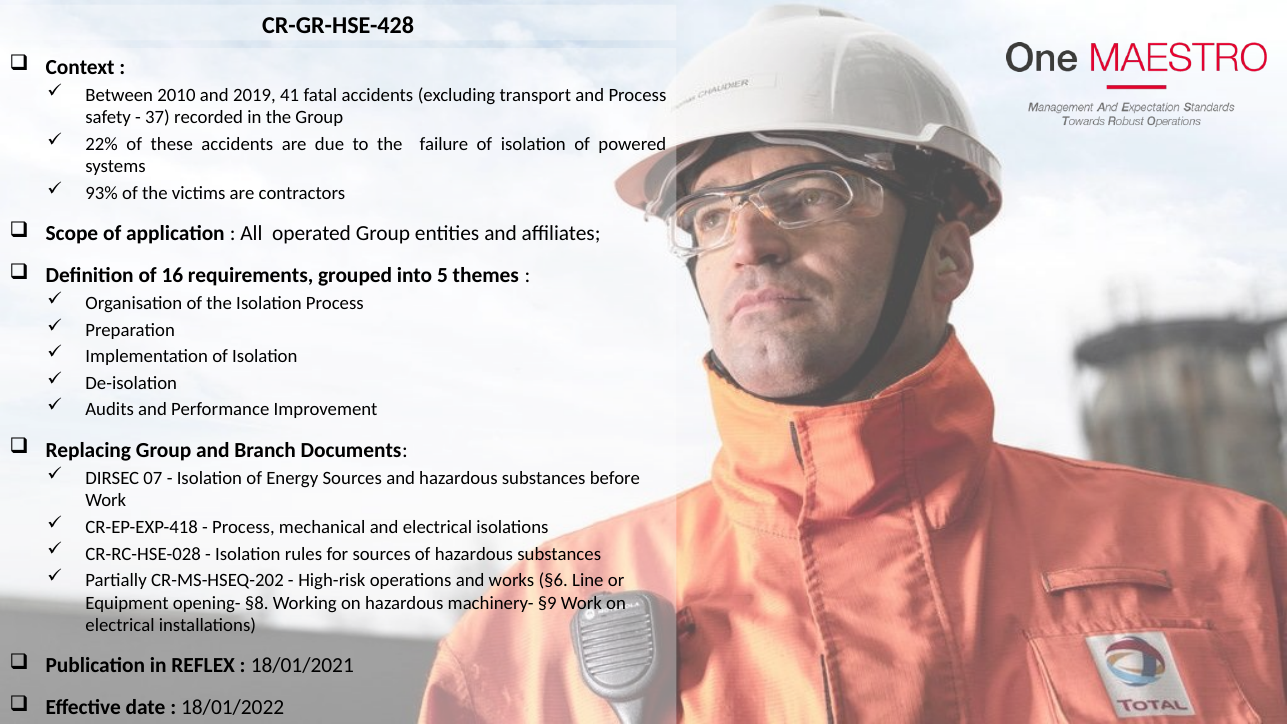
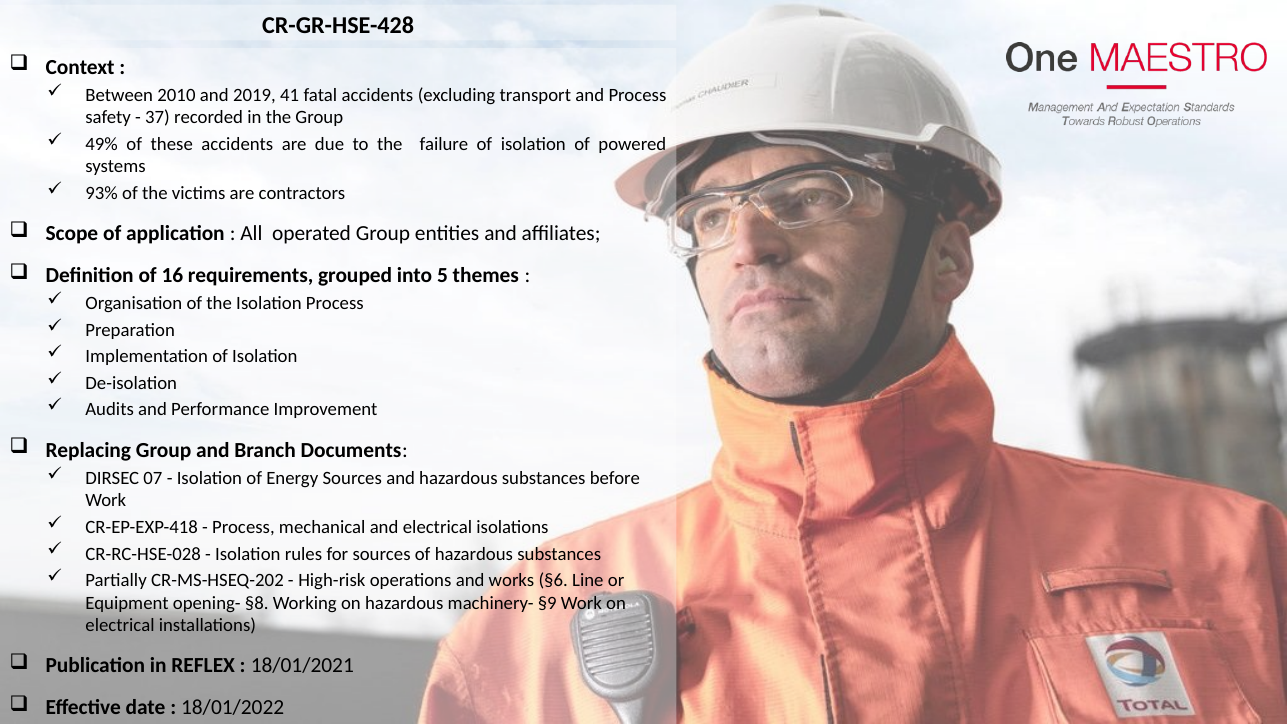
22%: 22% -> 49%
